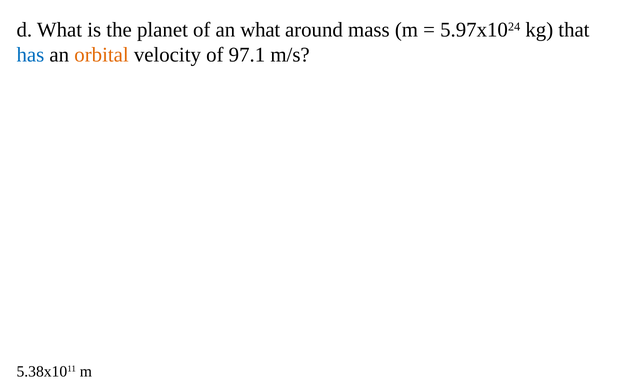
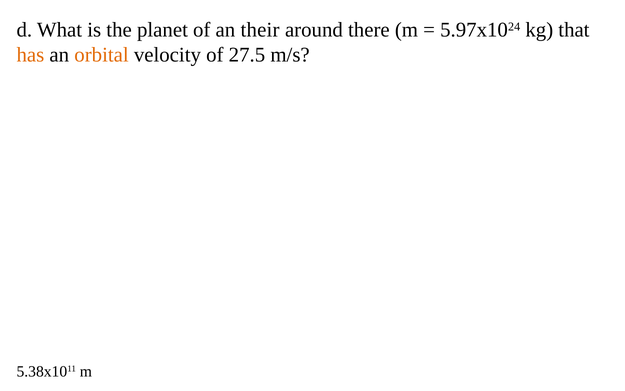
an what: what -> their
mass: mass -> there
has colour: blue -> orange
97.1: 97.1 -> 27.5
